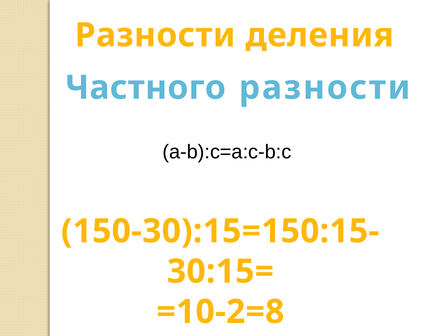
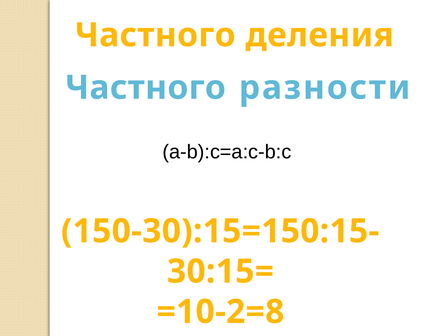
Разности at (155, 35): Разности -> Частного
